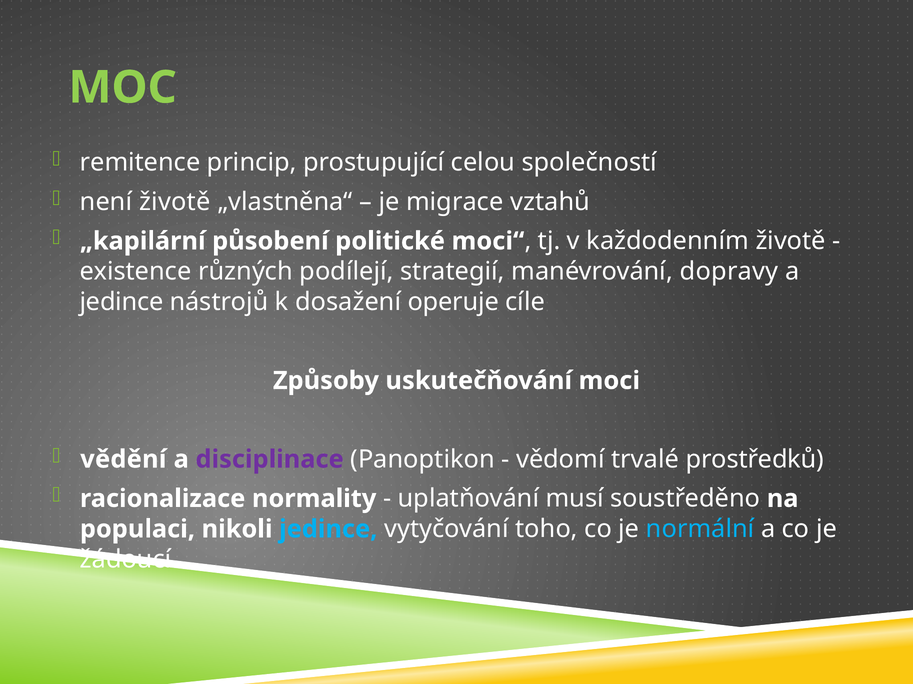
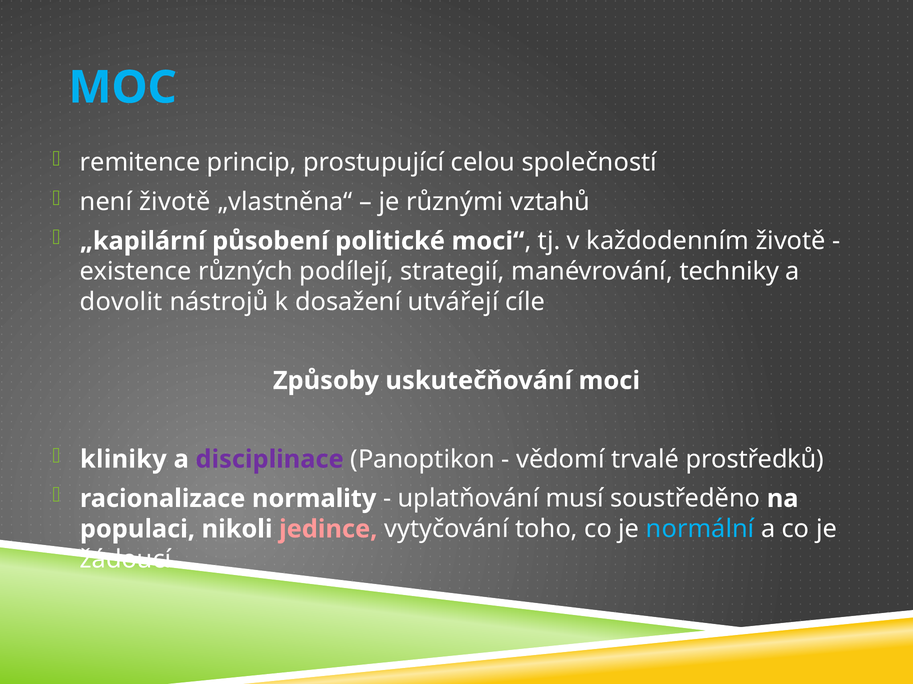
MOC colour: light green -> light blue
migrace: migrace -> různými
dopravy: dopravy -> techniky
jedince at (121, 302): jedince -> dovolit
operuje: operuje -> utvářejí
vědění: vědění -> kliniky
jedince at (328, 530) colour: light blue -> pink
